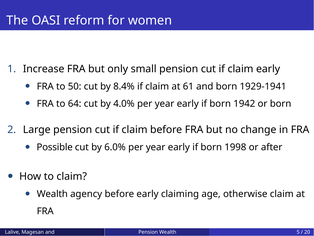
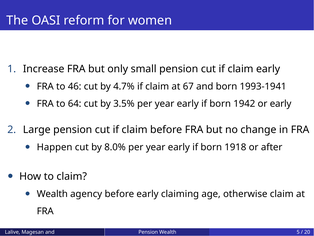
50: 50 -> 46
8.4%: 8.4% -> 4.7%
61: 61 -> 67
1929-1941: 1929-1941 -> 1993-1941
4.0%: 4.0% -> 3.5%
or born: born -> early
Possible: Possible -> Happen
6.0%: 6.0% -> 8.0%
1998: 1998 -> 1918
